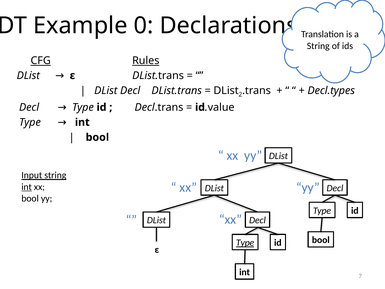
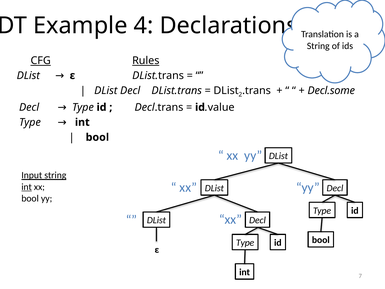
0: 0 -> 4
Decl.types: Decl.types -> Decl.some
Type at (245, 243) underline: present -> none
